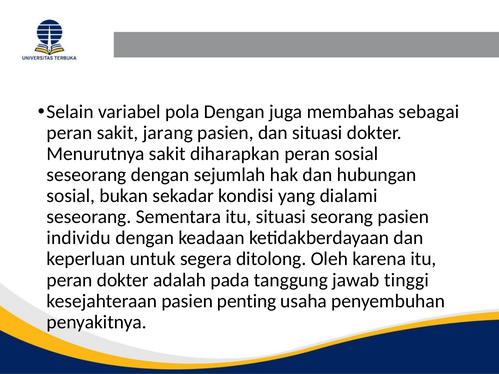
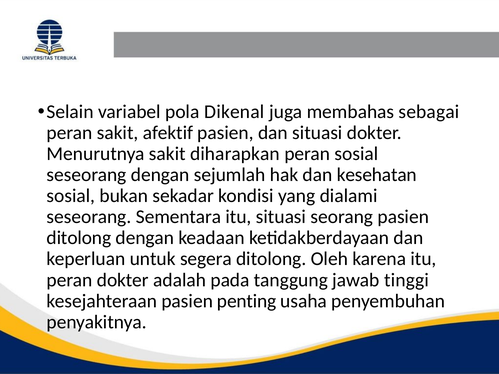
pola Dengan: Dengan -> Dikenal
jarang: jarang -> afektif
hubungan: hubungan -> kesehatan
individu at (79, 238): individu -> ditolong
